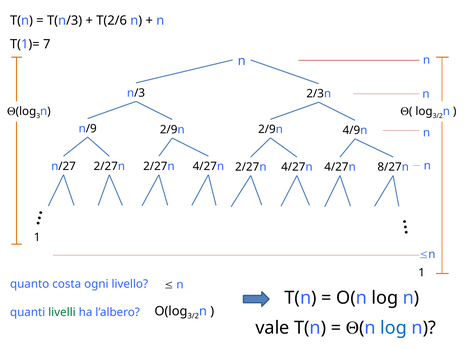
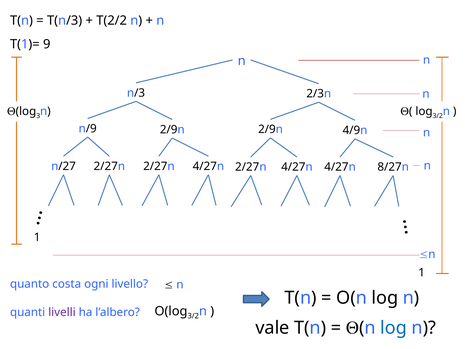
T(2/6: T(2/6 -> T(2/2
7: 7 -> 9
livelli colour: green -> purple
